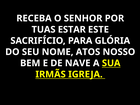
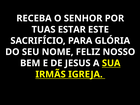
ATOS: ATOS -> FELIZ
NAVE: NAVE -> JESUS
